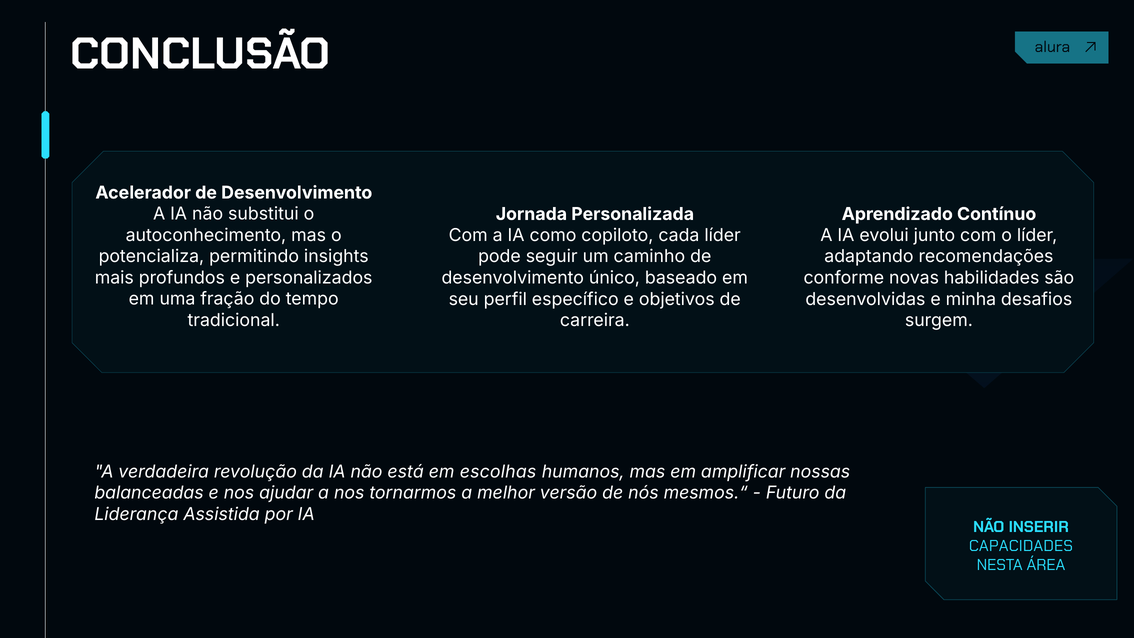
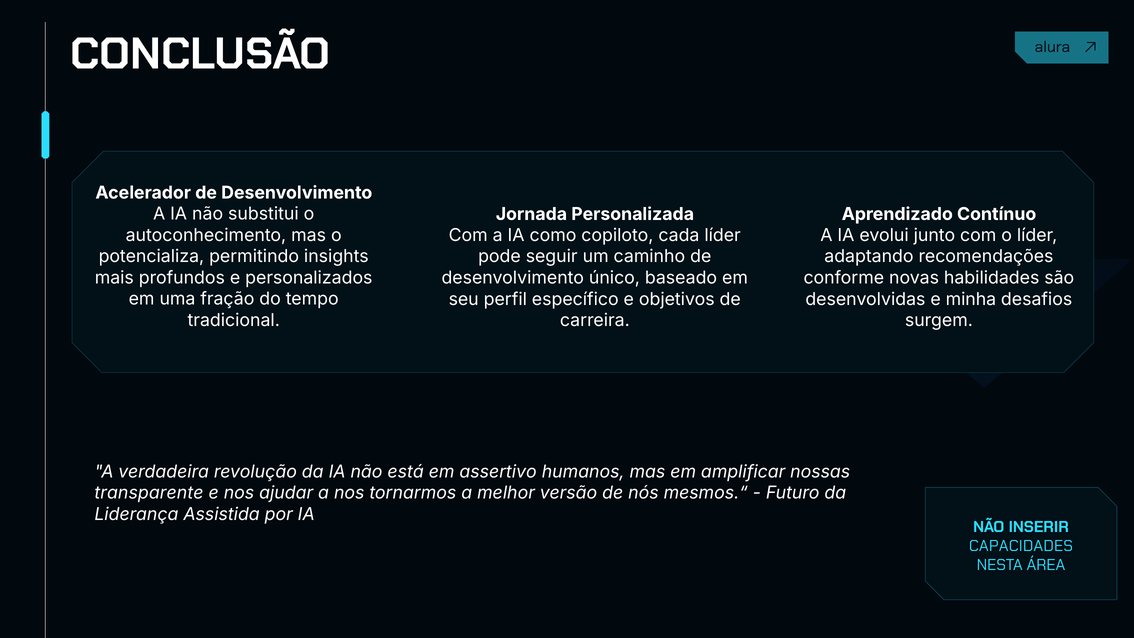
escolhas: escolhas -> assertivo
balanceadas: balanceadas -> transparente
